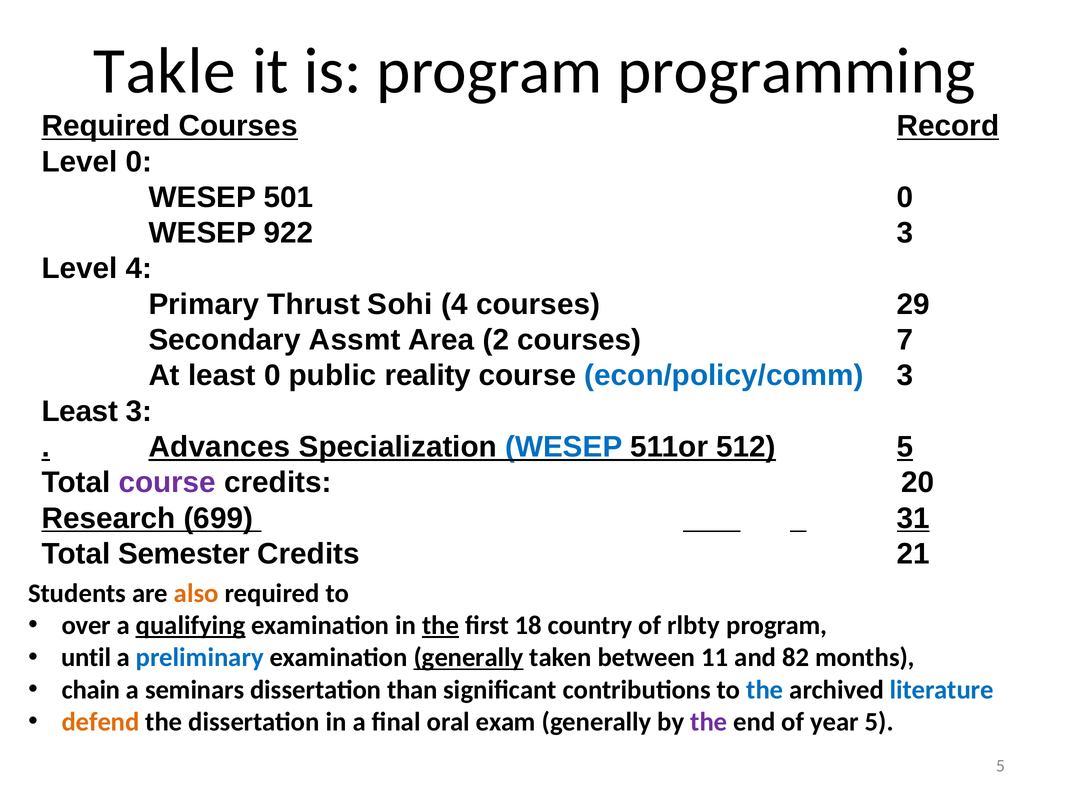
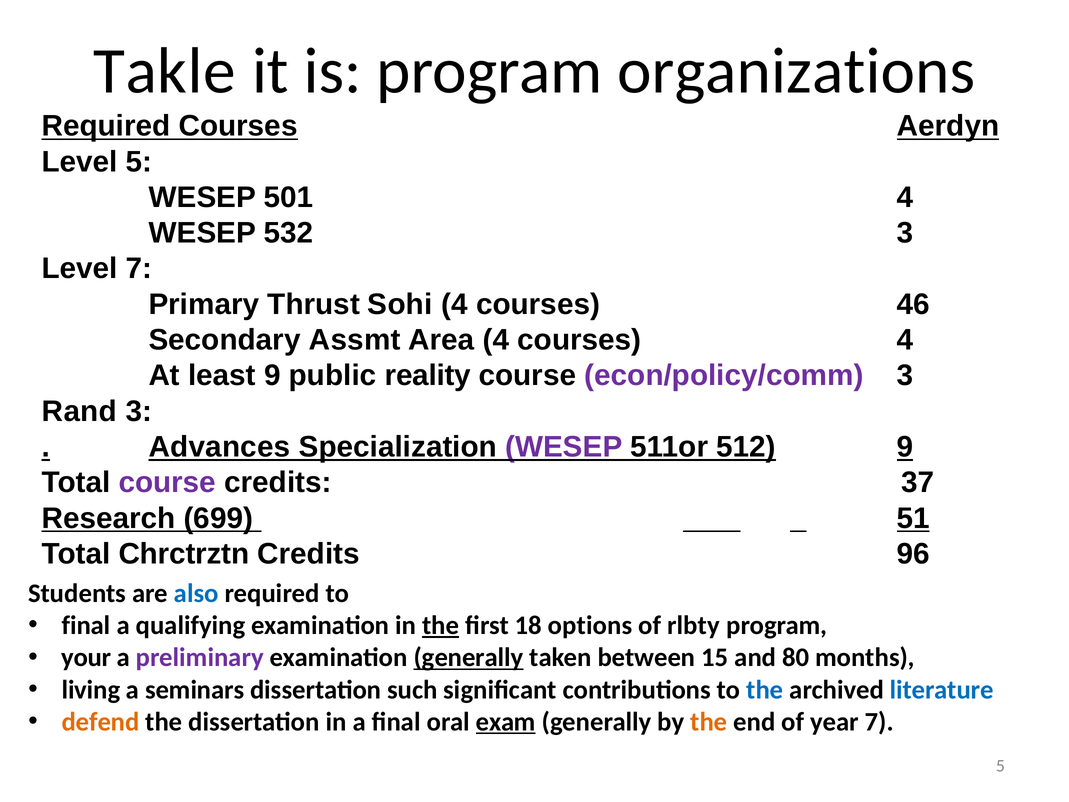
programming: programming -> organizations
Record: Record -> Aerdyn
Level 0: 0 -> 5
501 0: 0 -> 4
922: 922 -> 532
Level 4: 4 -> 7
29: 29 -> 46
Area 2: 2 -> 4
courses 7: 7 -> 4
least 0: 0 -> 9
econ/policy/comm colour: blue -> purple
Least at (80, 411): Least -> Rand
WESEP at (564, 447) colour: blue -> purple
512 5: 5 -> 9
20: 20 -> 37
31: 31 -> 51
Semester: Semester -> Chrctrztn
21: 21 -> 96
also colour: orange -> blue
over at (86, 625): over -> final
qualifying underline: present -> none
country: country -> options
until: until -> your
preliminary colour: blue -> purple
11: 11 -> 15
82: 82 -> 80
chain: chain -> living
than: than -> such
exam underline: none -> present
the at (709, 722) colour: purple -> orange
year 5: 5 -> 7
